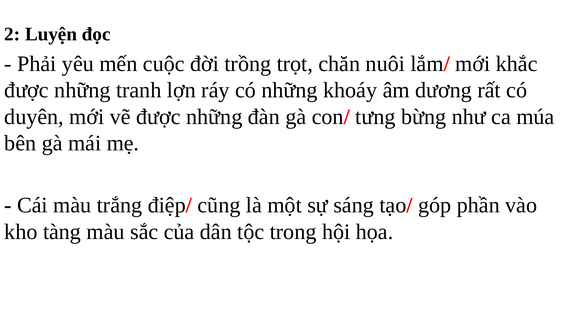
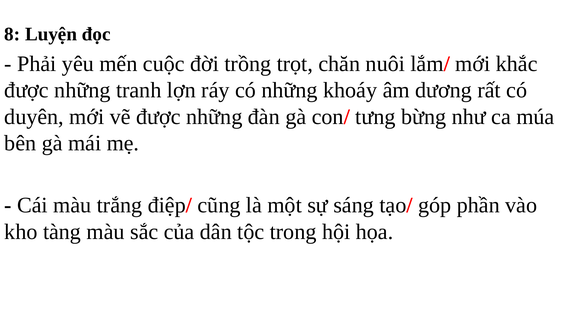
2: 2 -> 8
